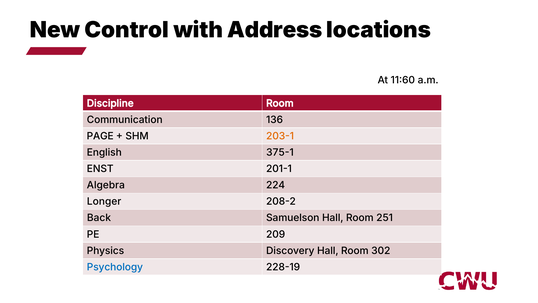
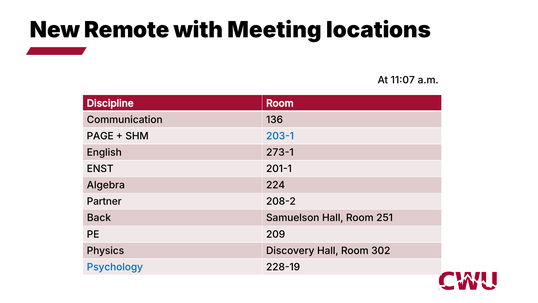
Control: Control -> Remote
Address: Address -> Meeting
11:60: 11:60 -> 11:07
203-1 colour: orange -> blue
375-1: 375-1 -> 273-1
Longer: Longer -> Partner
